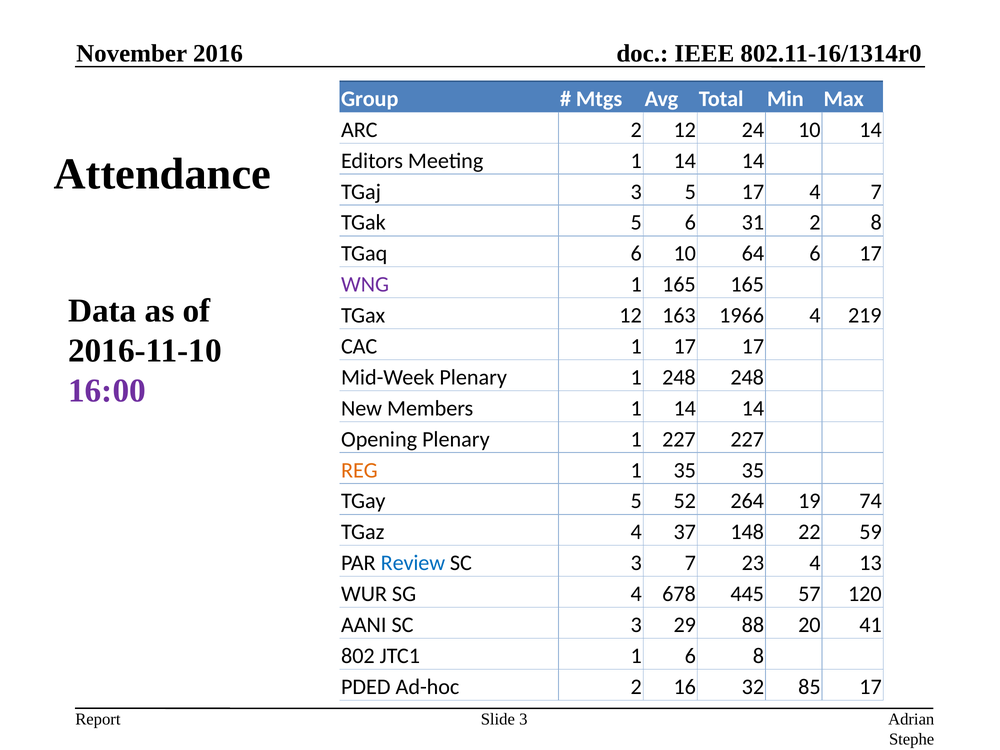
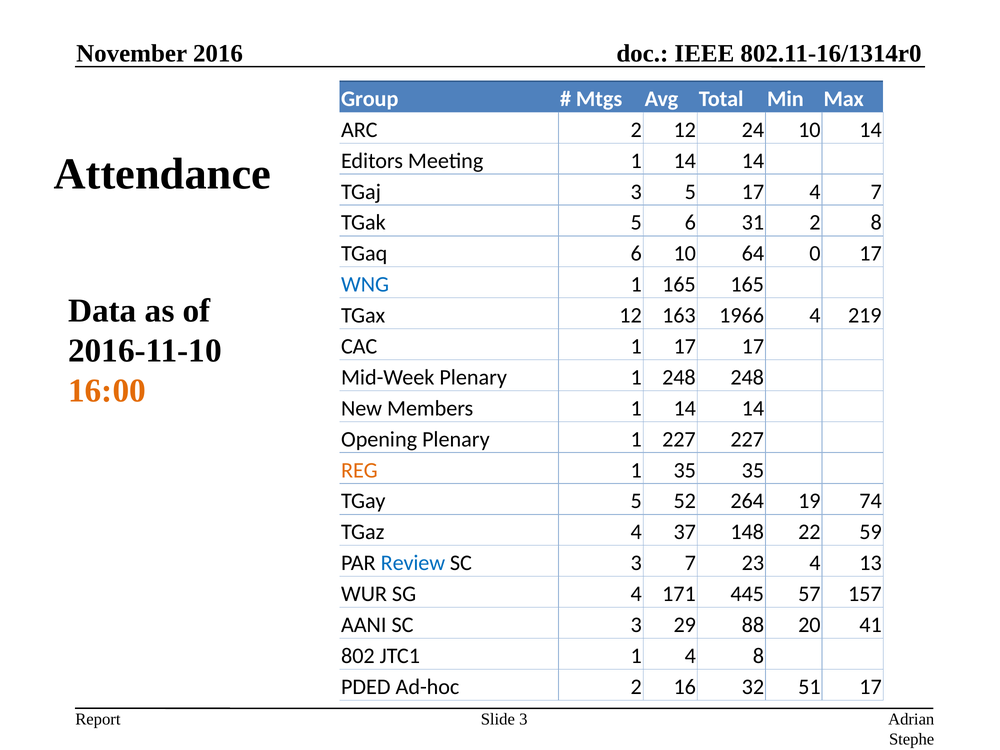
64 6: 6 -> 0
WNG colour: purple -> blue
16:00 colour: purple -> orange
678: 678 -> 171
120: 120 -> 157
1 6: 6 -> 4
85: 85 -> 51
